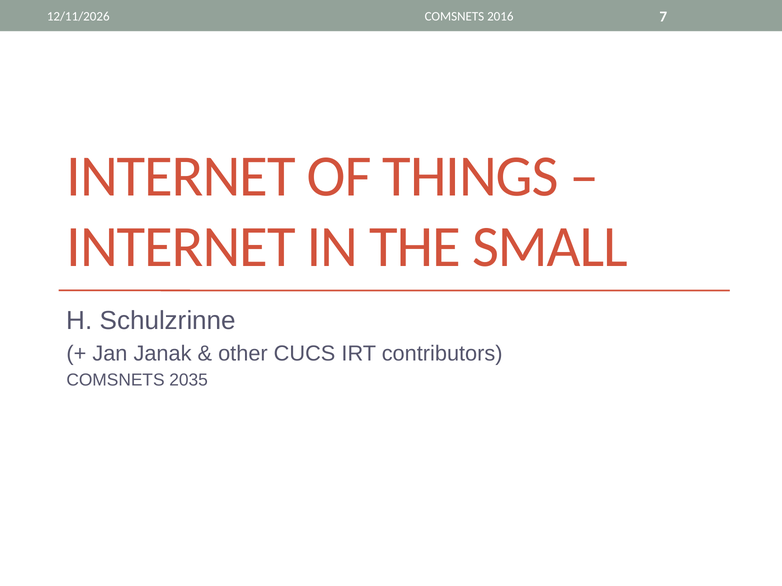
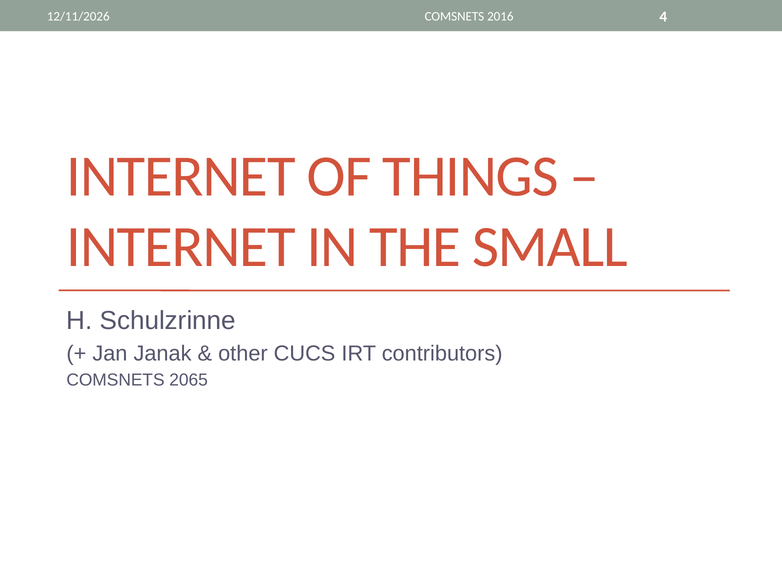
7: 7 -> 4
2035: 2035 -> 2065
